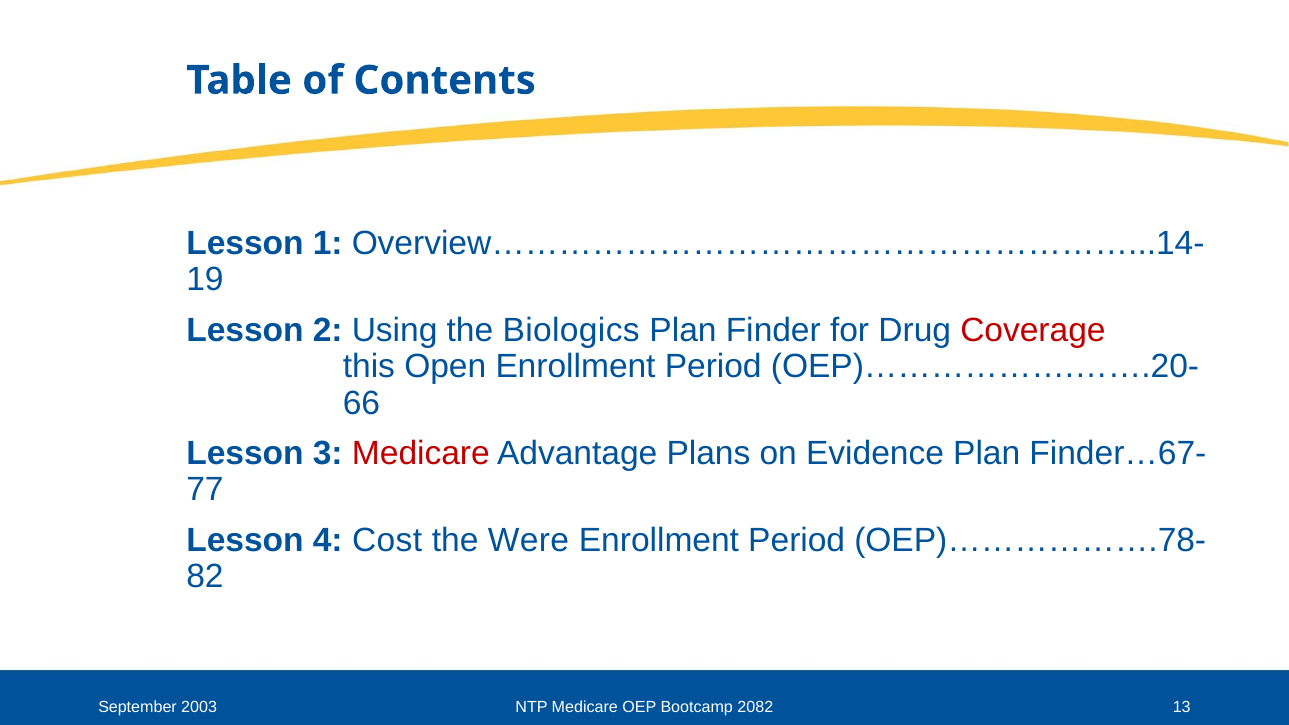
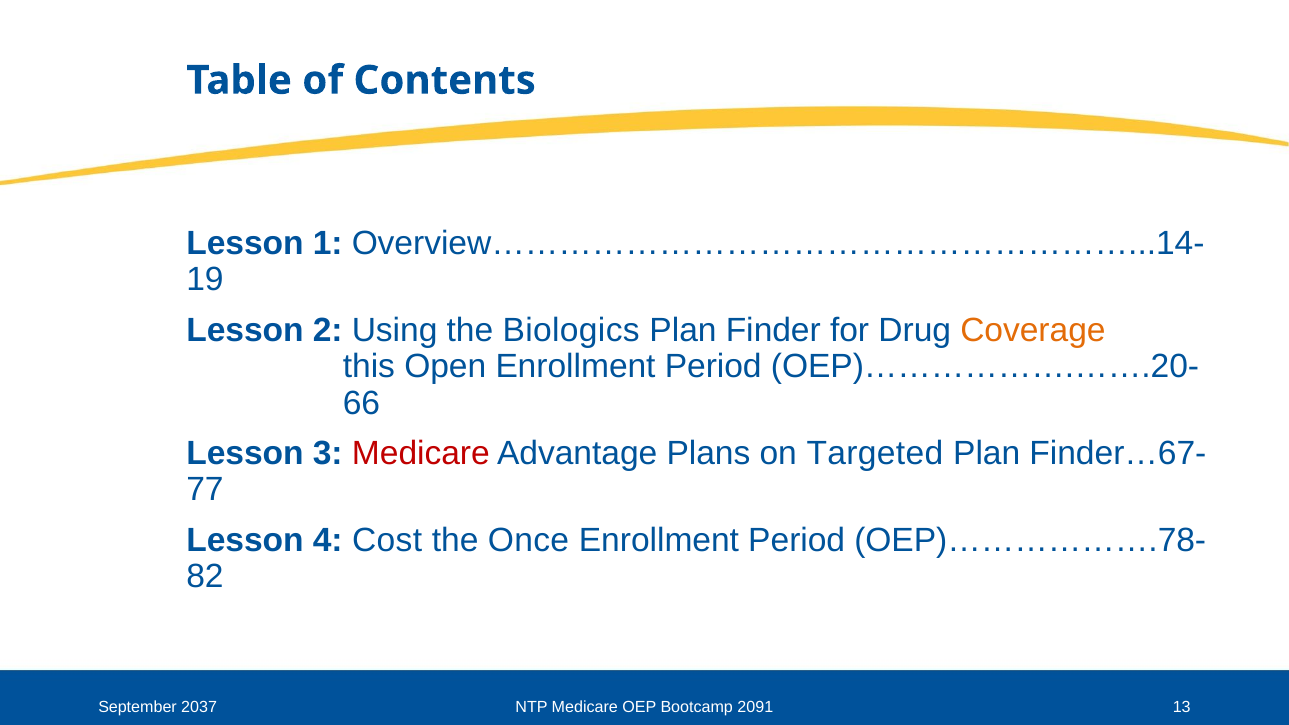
Coverage colour: red -> orange
Evidence: Evidence -> Targeted
Were: Were -> Once
2003: 2003 -> 2037
2082: 2082 -> 2091
